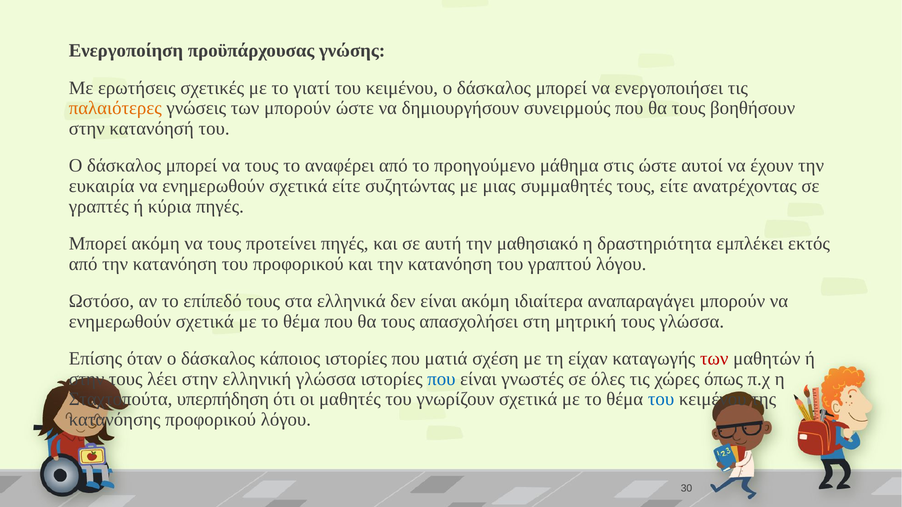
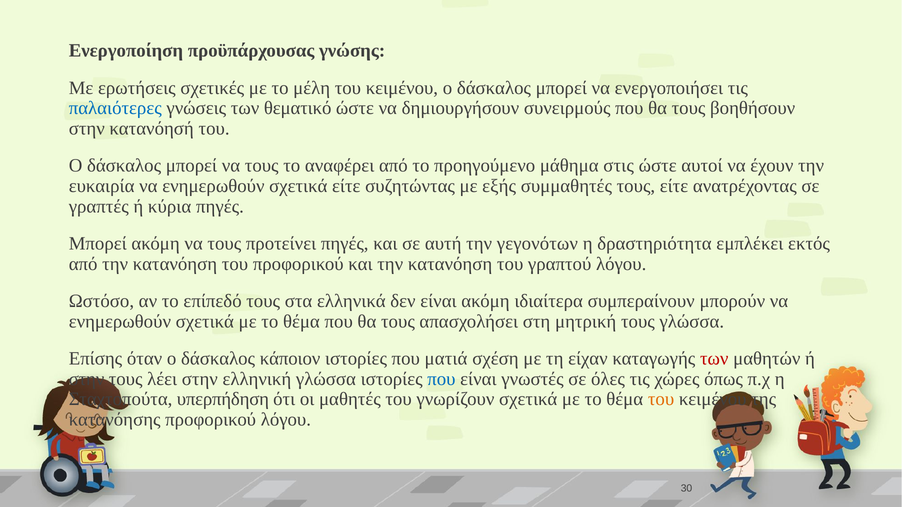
γιατί: γιατί -> μέλη
παλαιότερες colour: orange -> blue
των μπορούν: μπορούν -> θεματικό
μιας: μιας -> εξής
μαθησιακό: μαθησιακό -> γεγονότων
αναπαραγάγει: αναπαραγάγει -> συμπεραίνουν
κάποιος: κάποιος -> κάποιον
του at (661, 399) colour: blue -> orange
